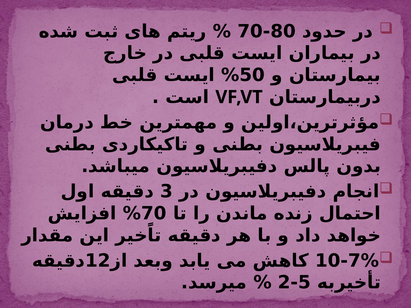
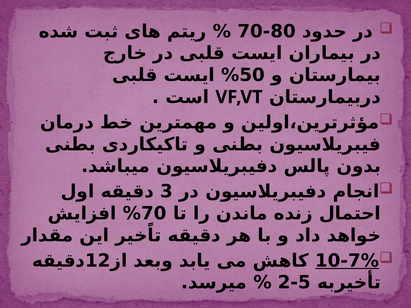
10-7% underline: none -> present
